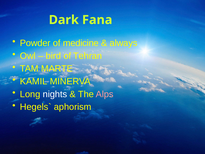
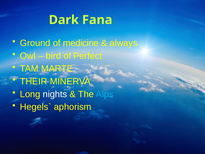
Powder: Powder -> Ground
Tehran: Tehran -> Perfect
KAMIL: KAMIL -> THEIR
Alps colour: pink -> light blue
